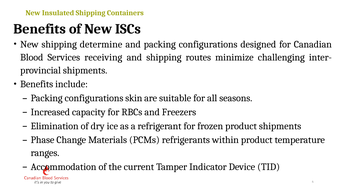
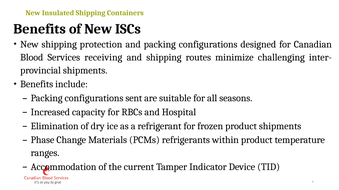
determine: determine -> protection
skin: skin -> sent
Freezers: Freezers -> Hospital
